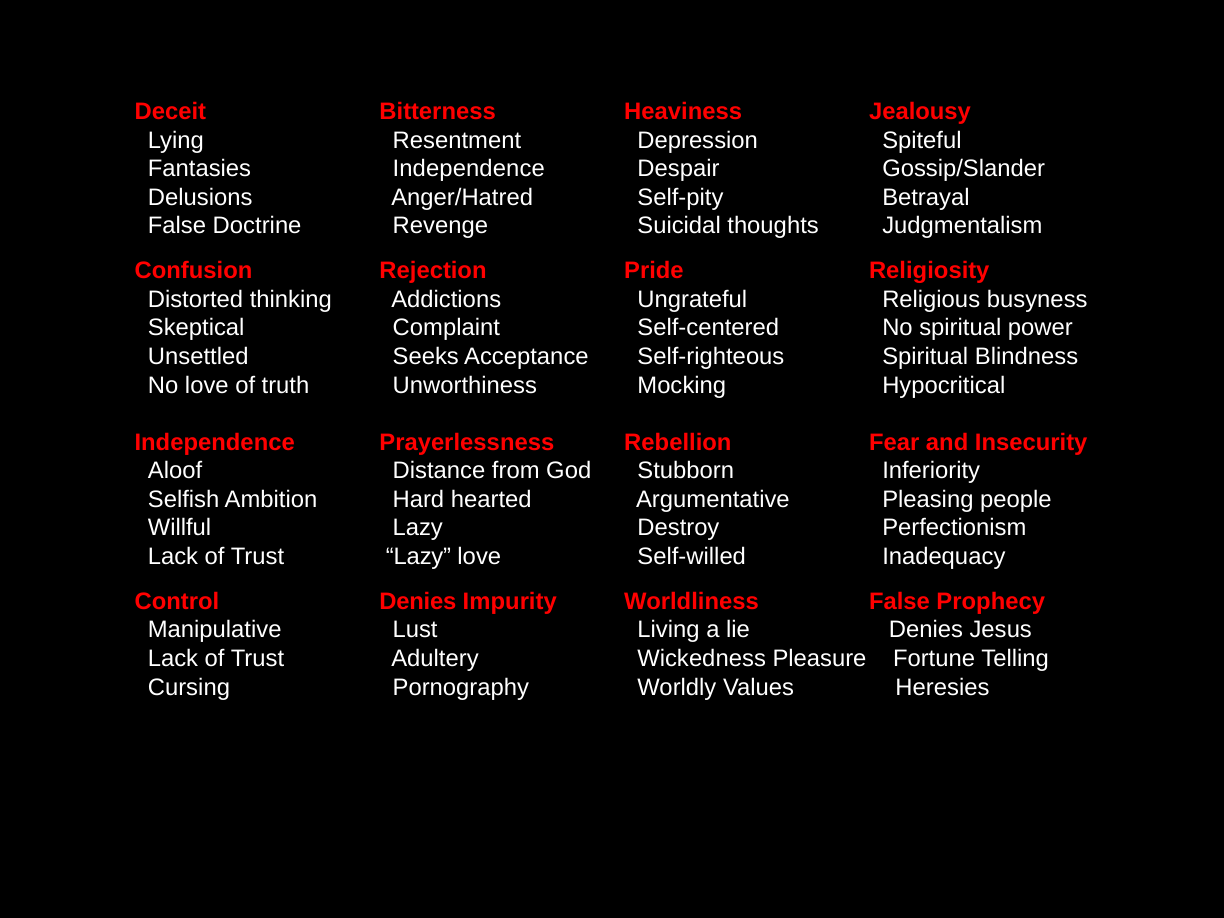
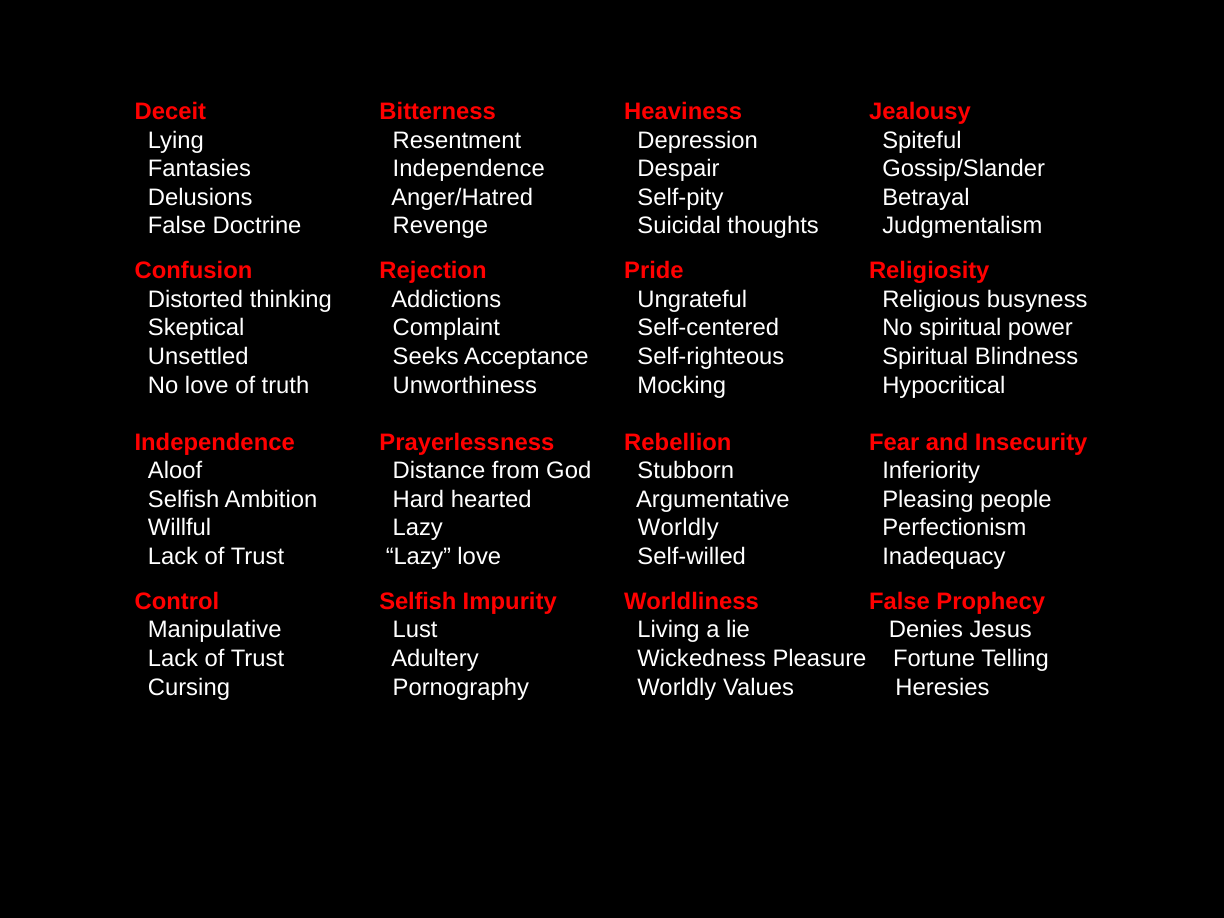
Lazy Destroy: Destroy -> Worldly
Control Denies: Denies -> Selfish
